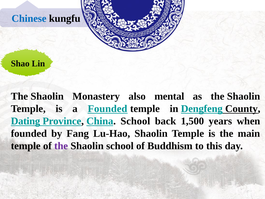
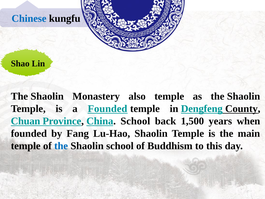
also mental: mental -> temple
Dating: Dating -> Chuan
the at (61, 146) colour: purple -> blue
